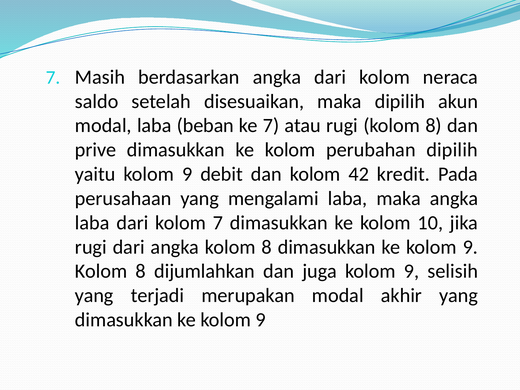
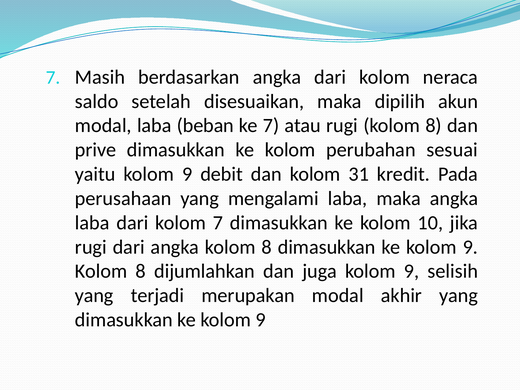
perubahan dipilih: dipilih -> sesuai
42: 42 -> 31
